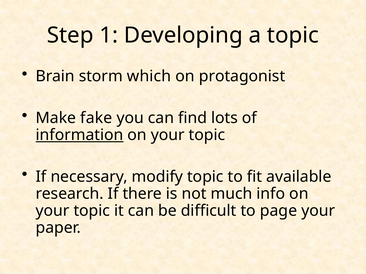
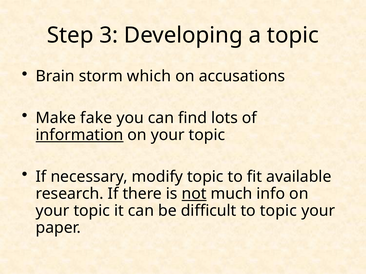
1: 1 -> 3
protagonist: protagonist -> accusations
not underline: none -> present
to page: page -> topic
